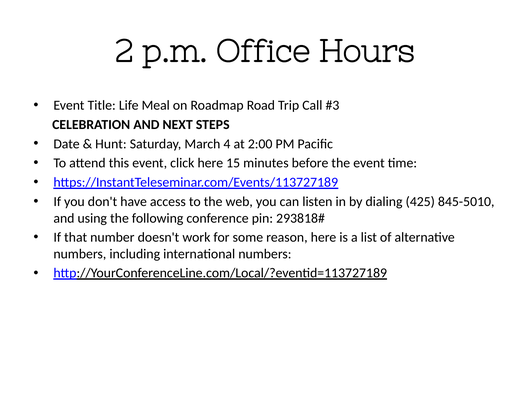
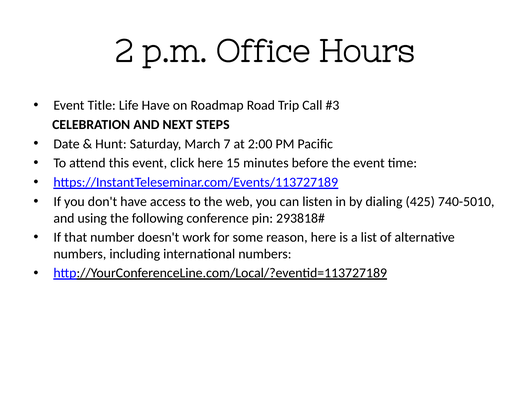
Life Meal: Meal -> Have
4: 4 -> 7
845-5010: 845-5010 -> 740-5010
